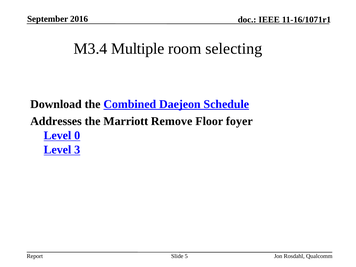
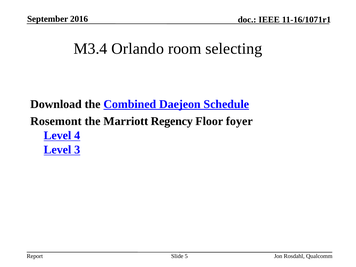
Multiple: Multiple -> Orlando
Addresses: Addresses -> Rosemont
Remove: Remove -> Regency
0: 0 -> 4
